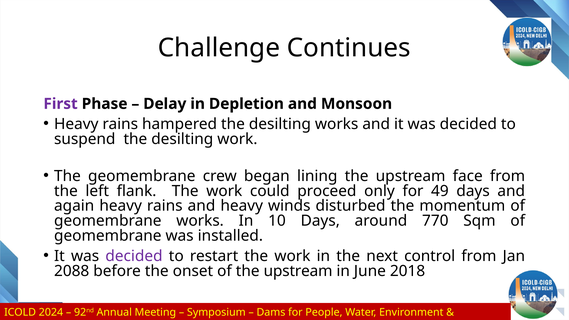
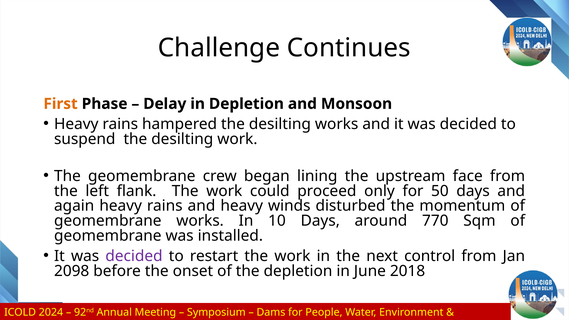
First colour: purple -> orange
49: 49 -> 50
2088: 2088 -> 2098
of the upstream: upstream -> depletion
